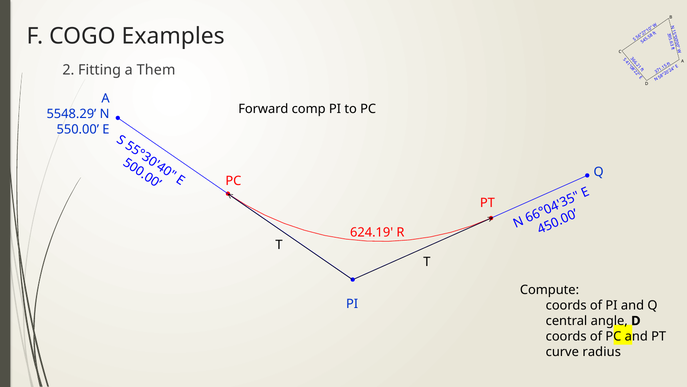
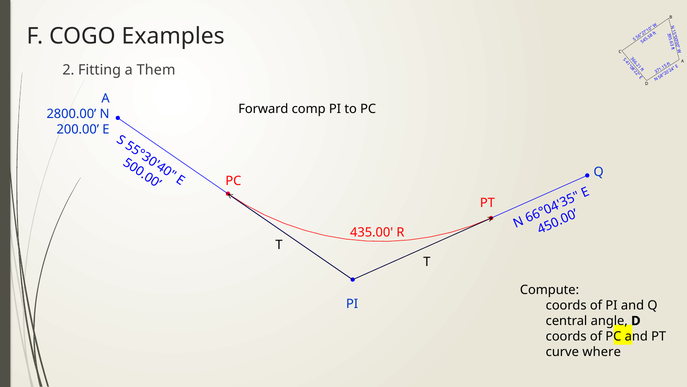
5548.29: 5548.29 -> 2800.00
550.00: 550.00 -> 200.00
624.19: 624.19 -> 435.00
radius: radius -> where
